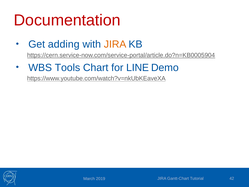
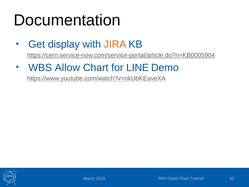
Documentation colour: red -> black
adding: adding -> display
Tools: Tools -> Allow
